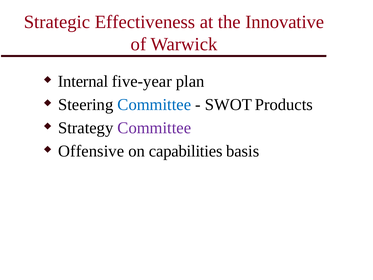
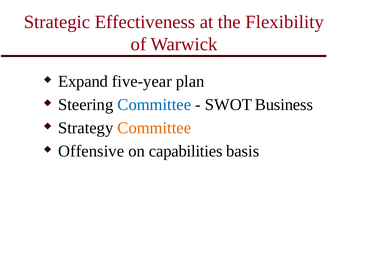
Innovative: Innovative -> Flexibility
Internal: Internal -> Expand
Products: Products -> Business
Committee at (154, 128) colour: purple -> orange
